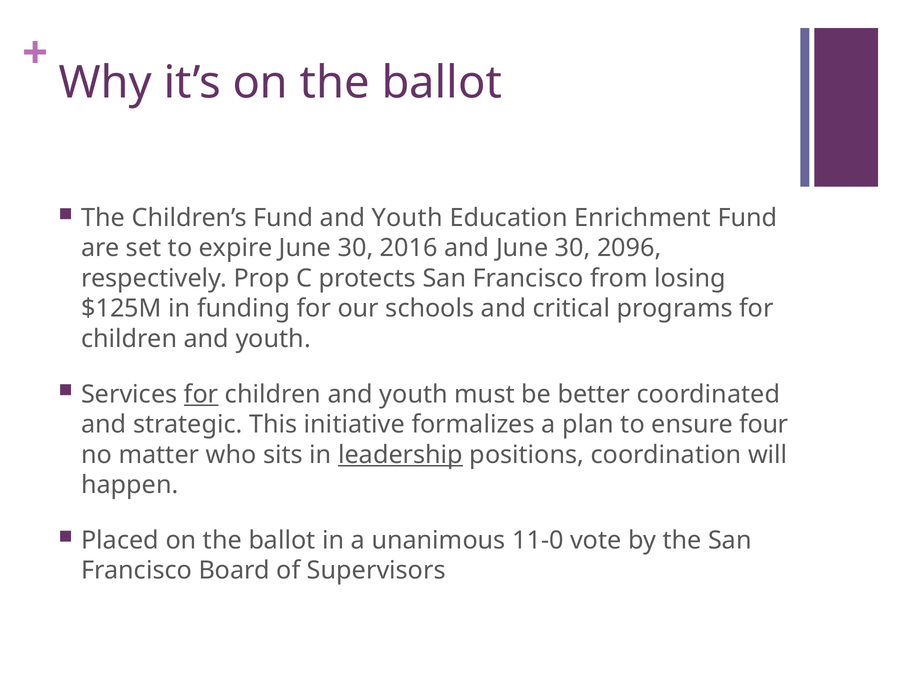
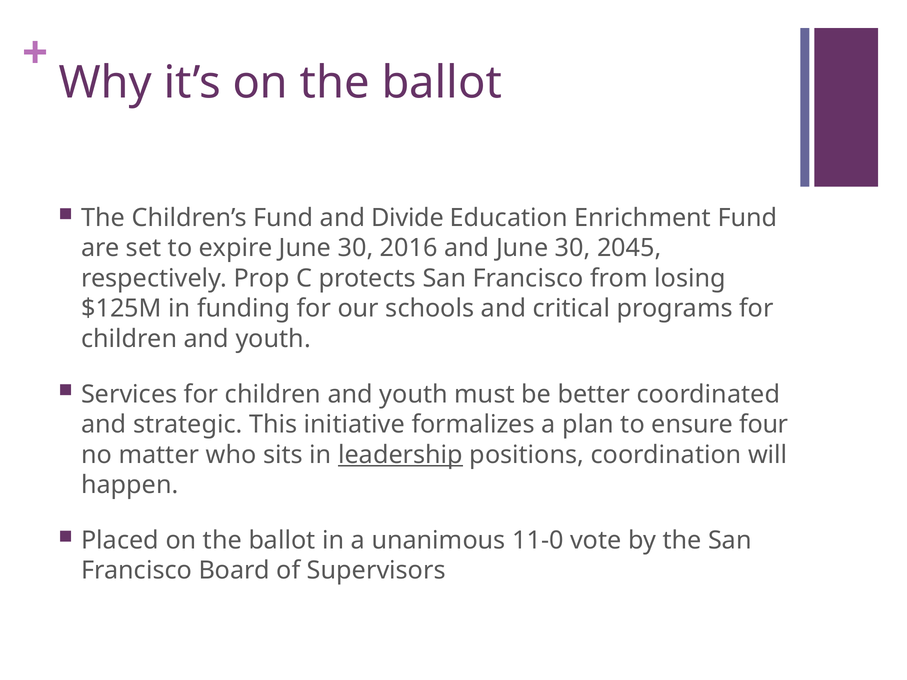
Fund and Youth: Youth -> Divide
2096: 2096 -> 2045
for at (201, 394) underline: present -> none
